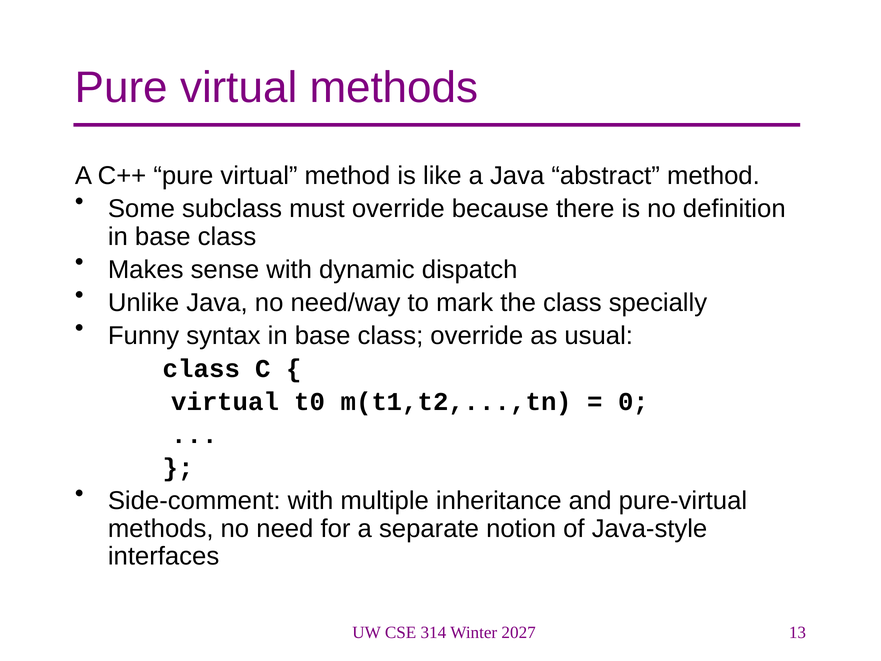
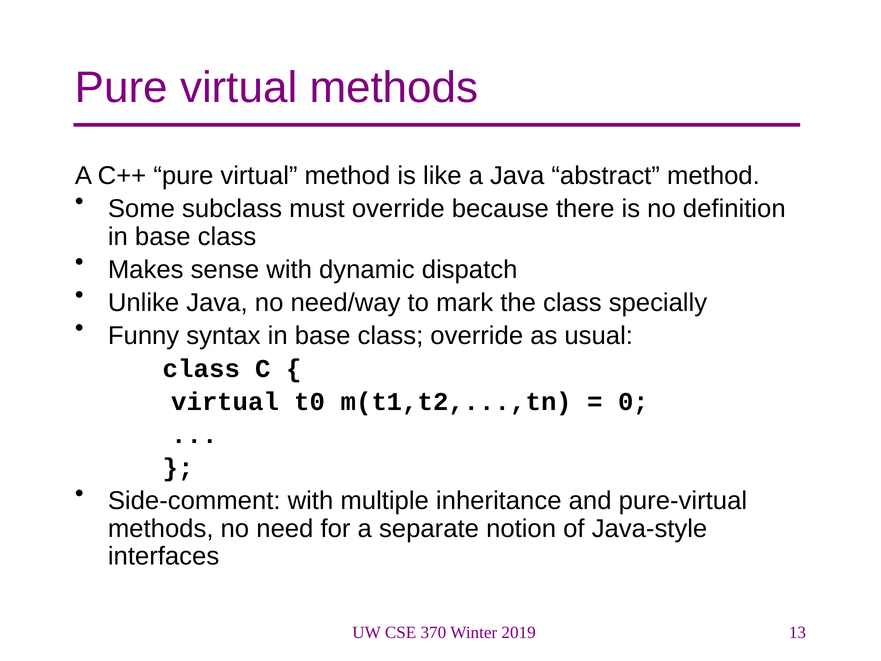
314: 314 -> 370
2027: 2027 -> 2019
